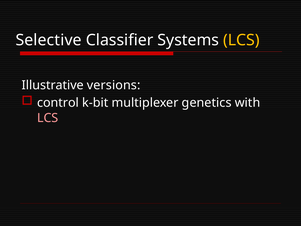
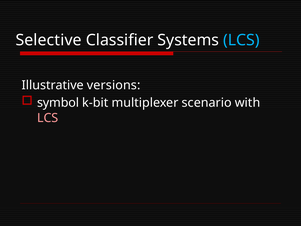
LCS at (241, 40) colour: yellow -> light blue
control: control -> symbol
genetics: genetics -> scenario
